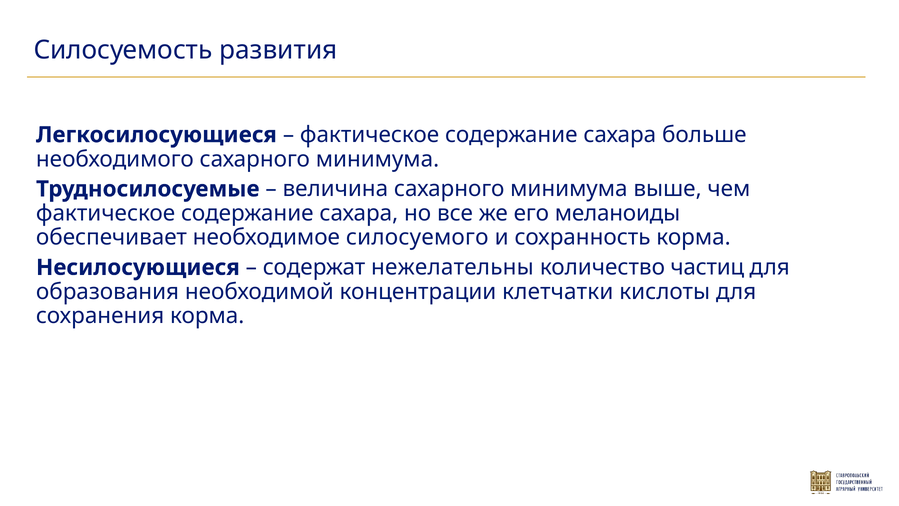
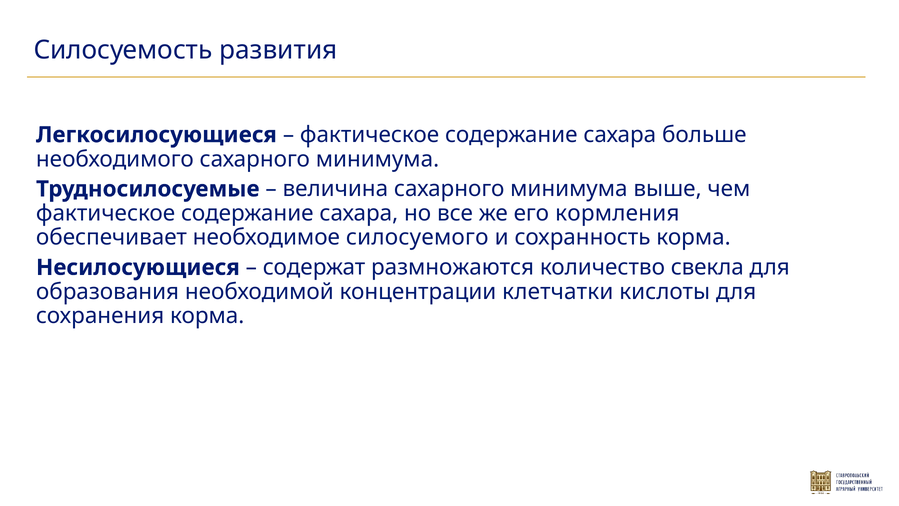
меланоиды: меланоиды -> кормления
нежелательны: нежелательны -> размножаются
частиц: частиц -> свекла
